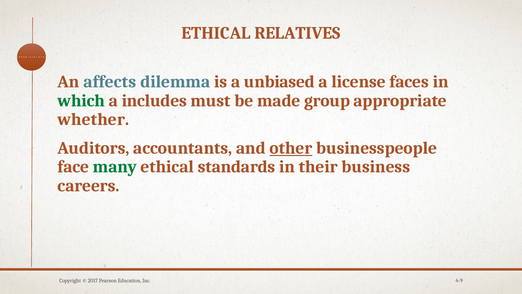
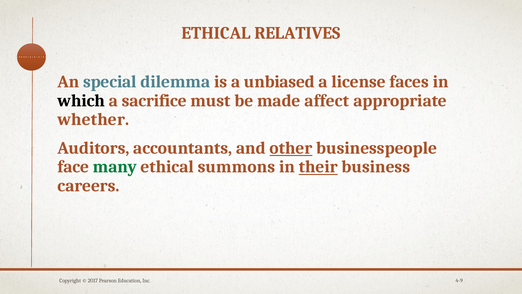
affects: affects -> special
which colour: green -> black
includes: includes -> sacrifice
group: group -> affect
standards: standards -> summons
their underline: none -> present
